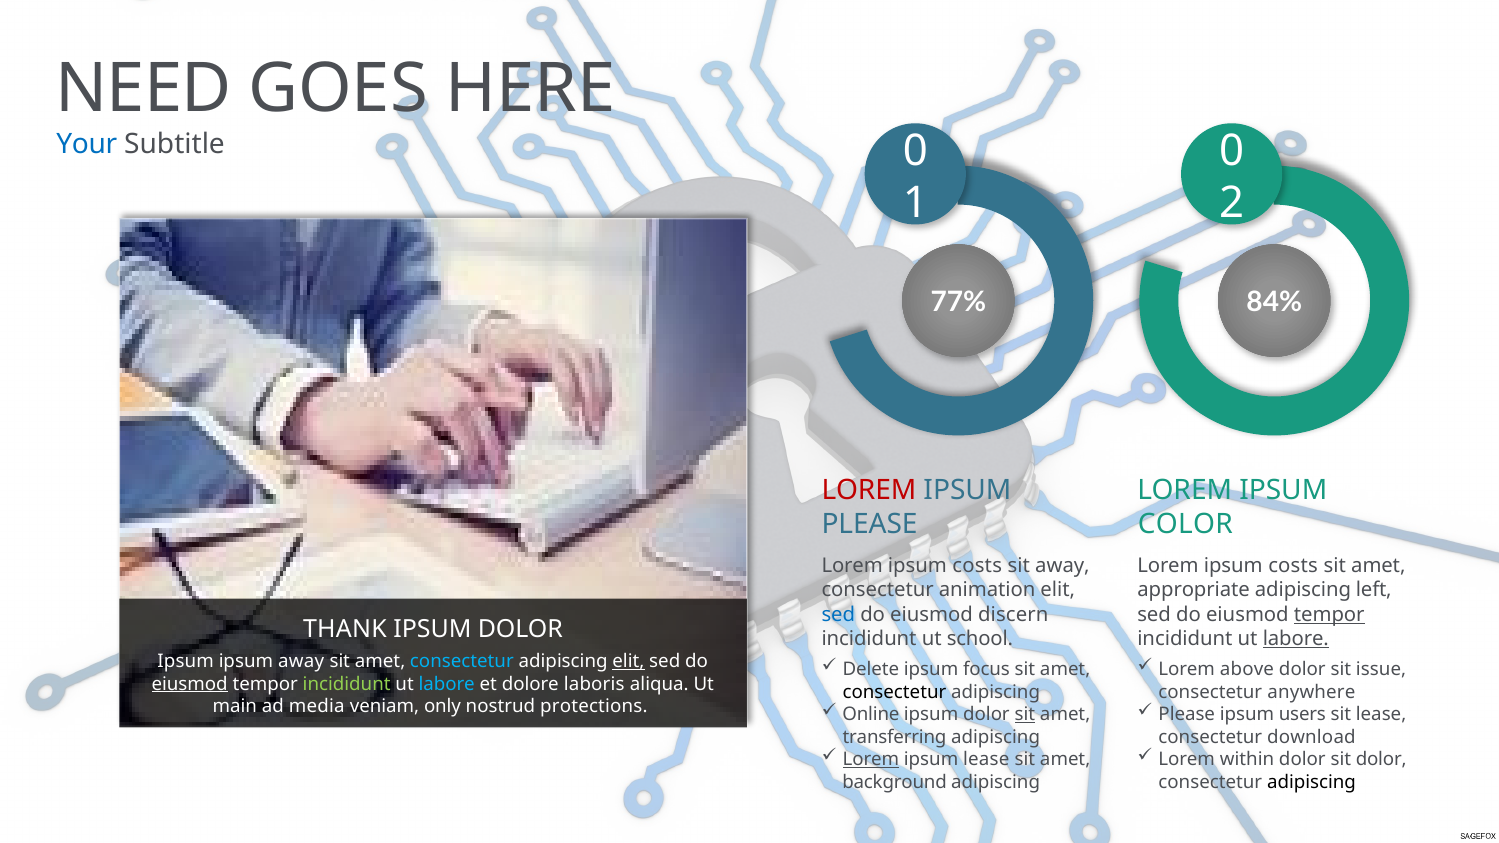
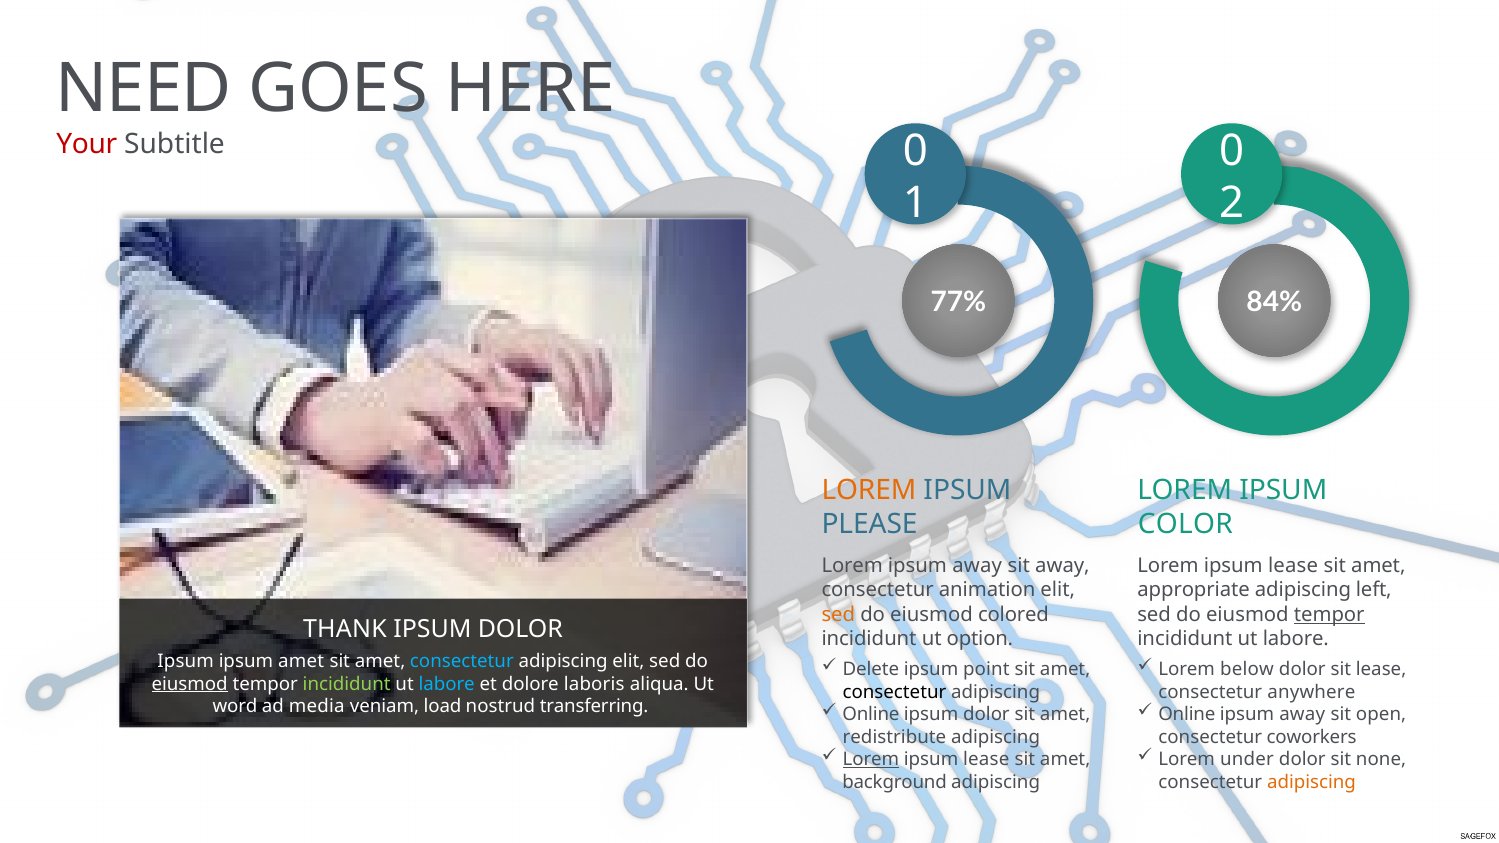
Your colour: blue -> red
LOREM at (869, 490) colour: red -> orange
costs at (977, 566): costs -> away
costs at (1293, 566): costs -> lease
sed at (838, 615) colour: blue -> orange
discern: discern -> colored
school: school -> option
labore at (1296, 639) underline: present -> none
ipsum away: away -> amet
elit at (628, 662) underline: present -> none
focus: focus -> point
above: above -> below
sit issue: issue -> lease
main: main -> word
only: only -> load
protections: protections -> transferring
sit at (1025, 715) underline: present -> none
Please at (1187, 715): Please -> Online
users at (1302, 715): users -> away
sit lease: lease -> open
transferring: transferring -> redistribute
download: download -> coworkers
within: within -> under
sit dolor: dolor -> none
adipiscing at (1312, 782) colour: black -> orange
